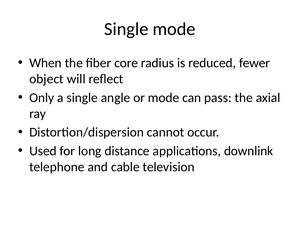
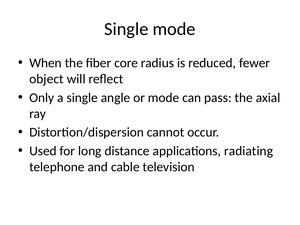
downlink: downlink -> radiating
